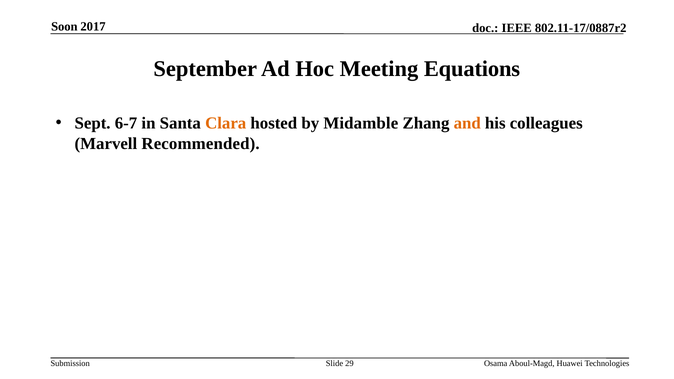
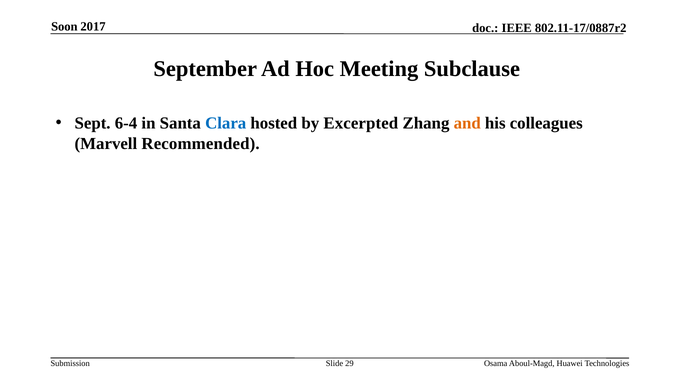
Equations: Equations -> Subclause
6-7: 6-7 -> 6-4
Clara colour: orange -> blue
Midamble: Midamble -> Excerpted
